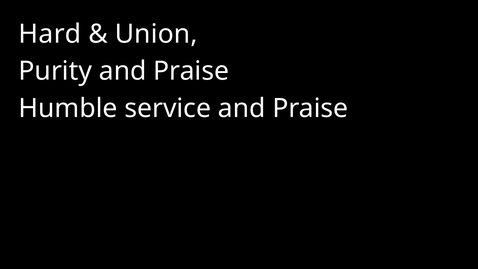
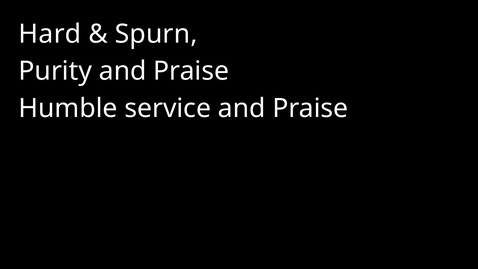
Union: Union -> Spurn
